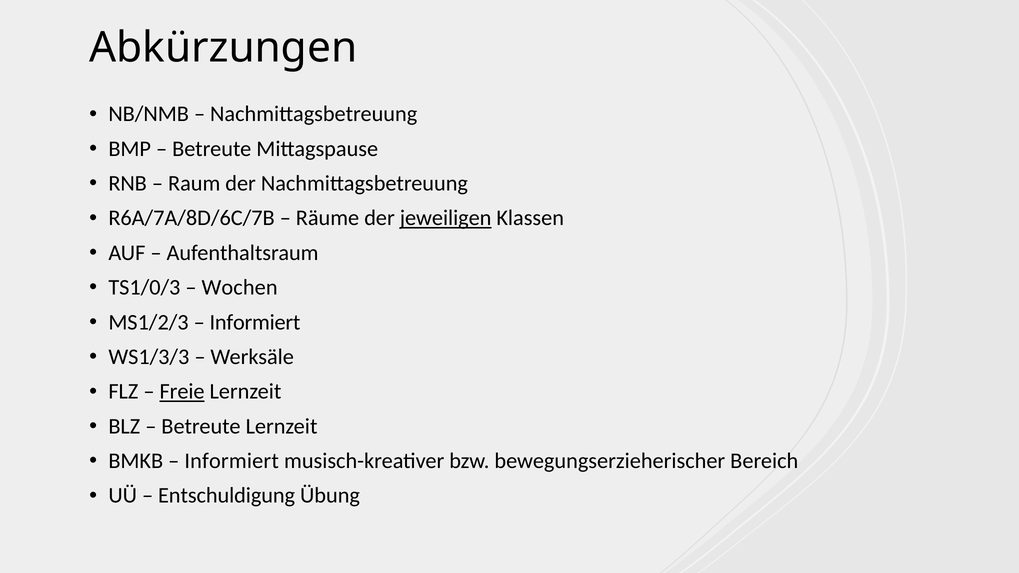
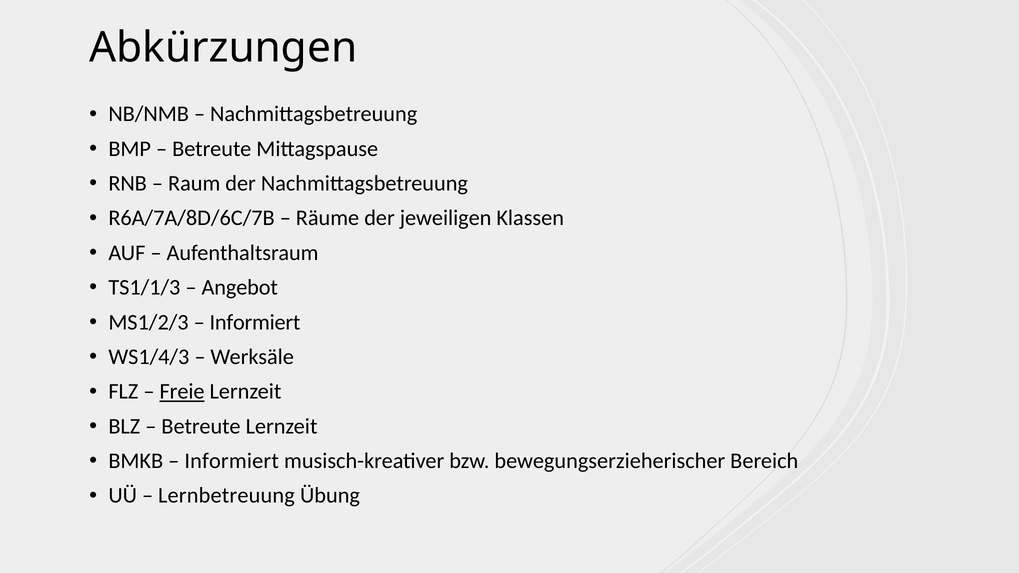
jeweiligen underline: present -> none
TS1/0/3: TS1/0/3 -> TS1/1/3
Wochen: Wochen -> Angebot
WS1/3/3: WS1/3/3 -> WS1/4/3
Entschuldigung: Entschuldigung -> Lernbetreuung
